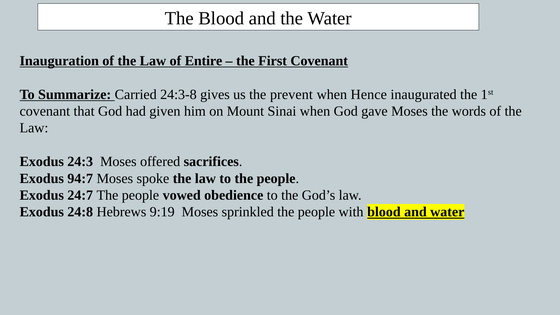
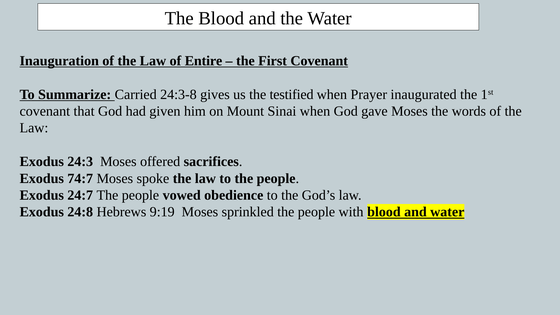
prevent: prevent -> testified
Hence: Hence -> Prayer
94:7: 94:7 -> 74:7
